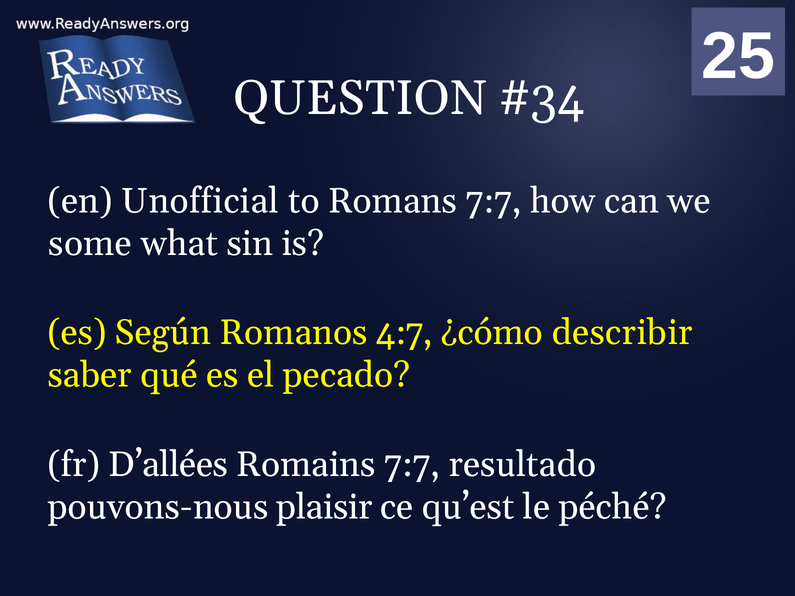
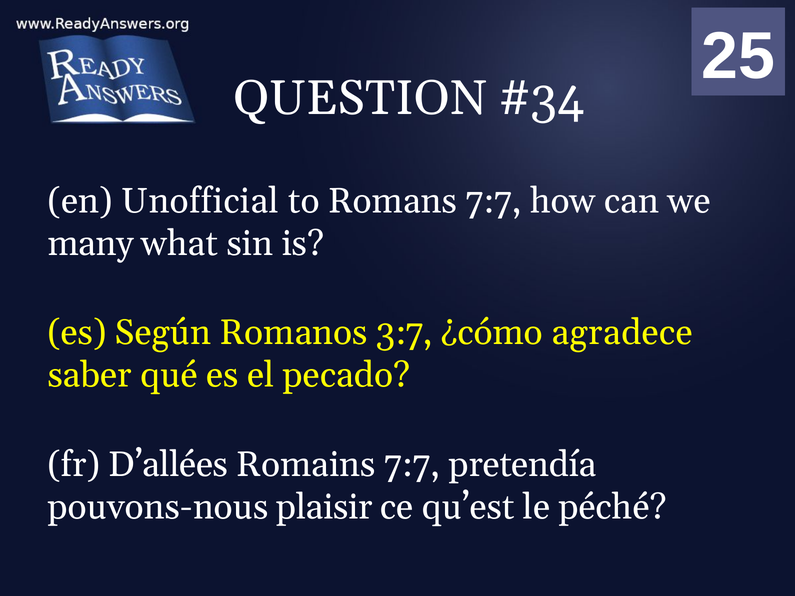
some: some -> many
4:7: 4:7 -> 3:7
describir: describir -> agradece
resultado: resultado -> pretendía
